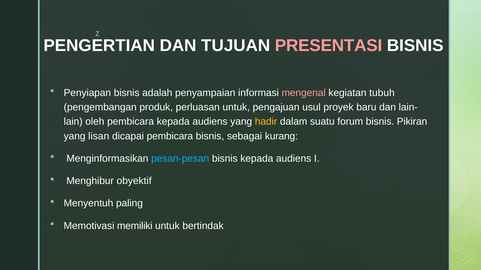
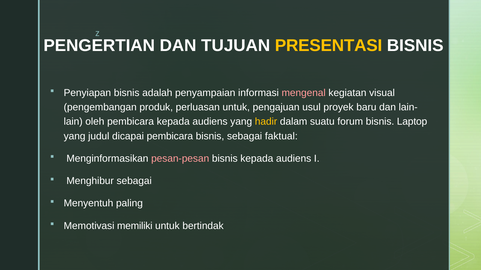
PRESENTASI colour: pink -> yellow
tubuh: tubuh -> visual
Pikiran: Pikiran -> Laptop
lisan: lisan -> judul
kurang: kurang -> faktual
pesan-pesan colour: light blue -> pink
Menghibur obyektif: obyektif -> sebagai
